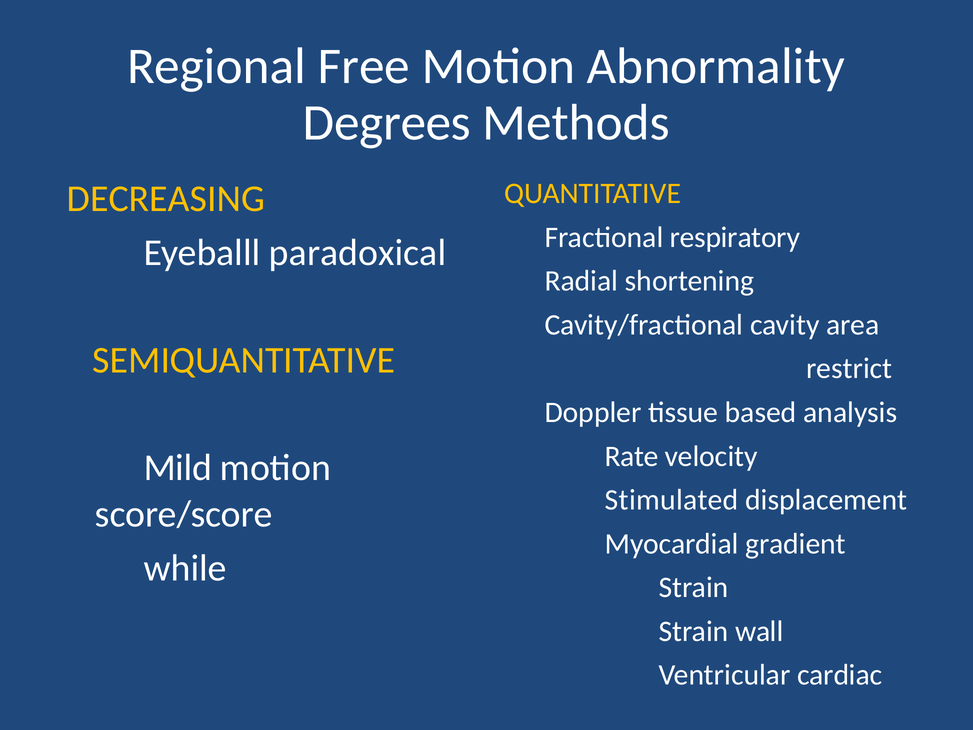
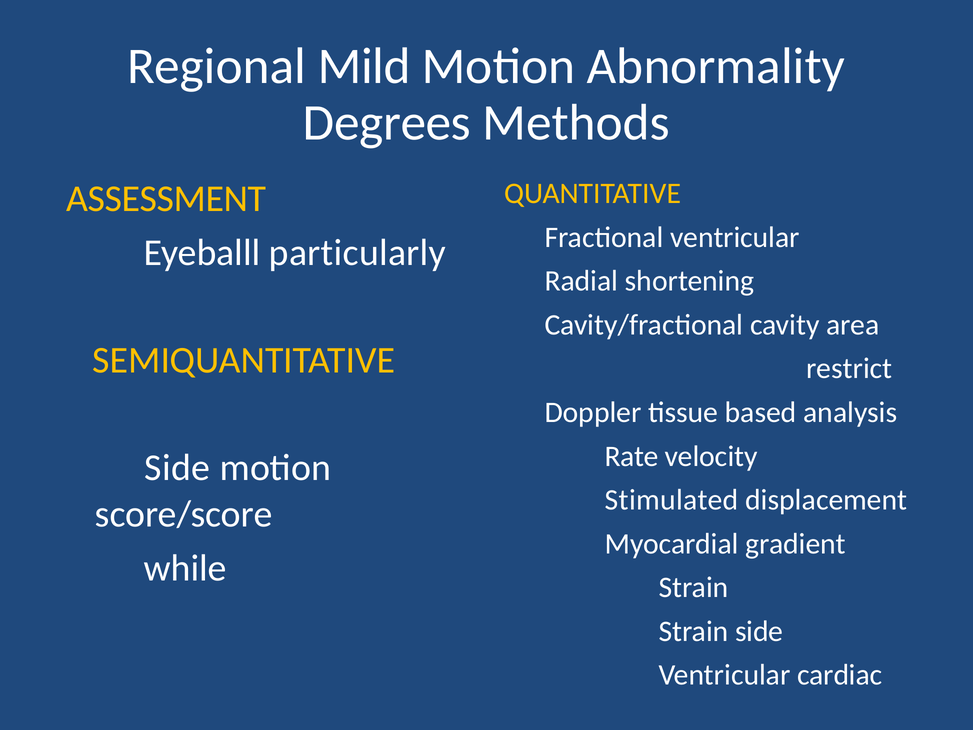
Free: Free -> Mild
DECREASING: DECREASING -> ASSESSMENT
Fractional respiratory: respiratory -> ventricular
paradoxical: paradoxical -> particularly
Mild at (178, 468): Mild -> Side
Strain wall: wall -> side
